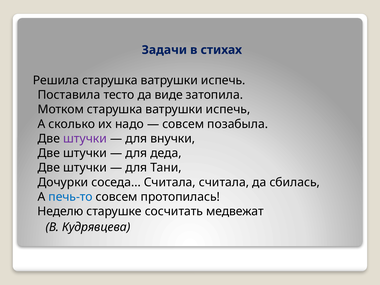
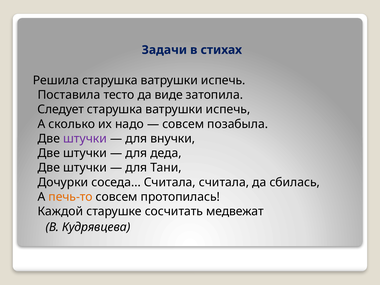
Мотком: Мотком -> Следует
печь-то colour: blue -> orange
Неделю: Неделю -> Каждой
